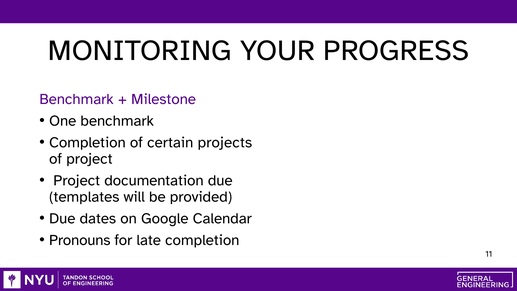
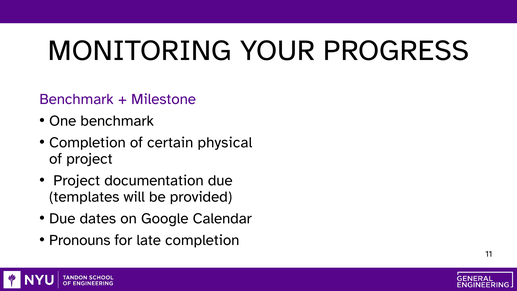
projects: projects -> physical
